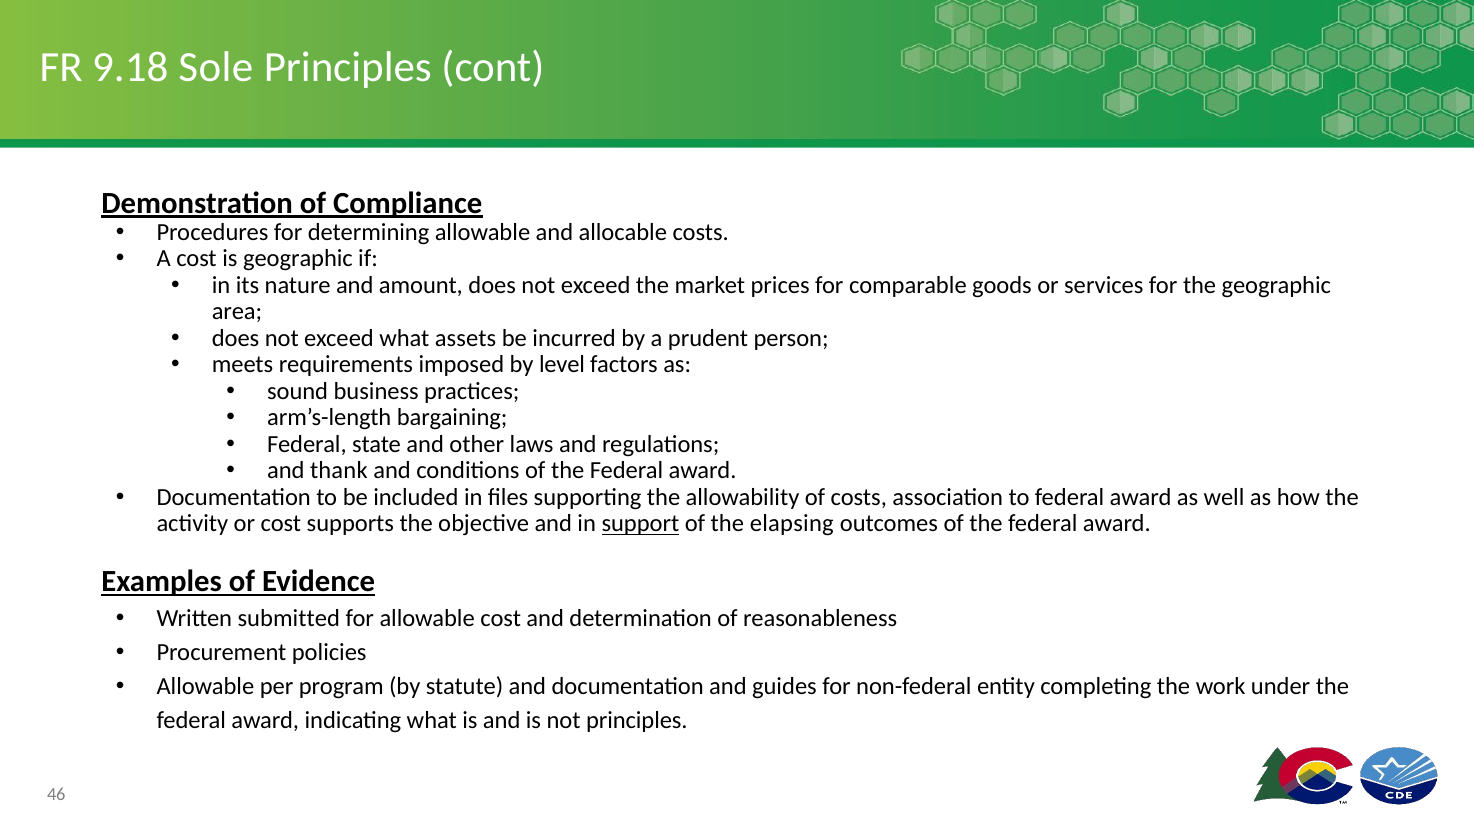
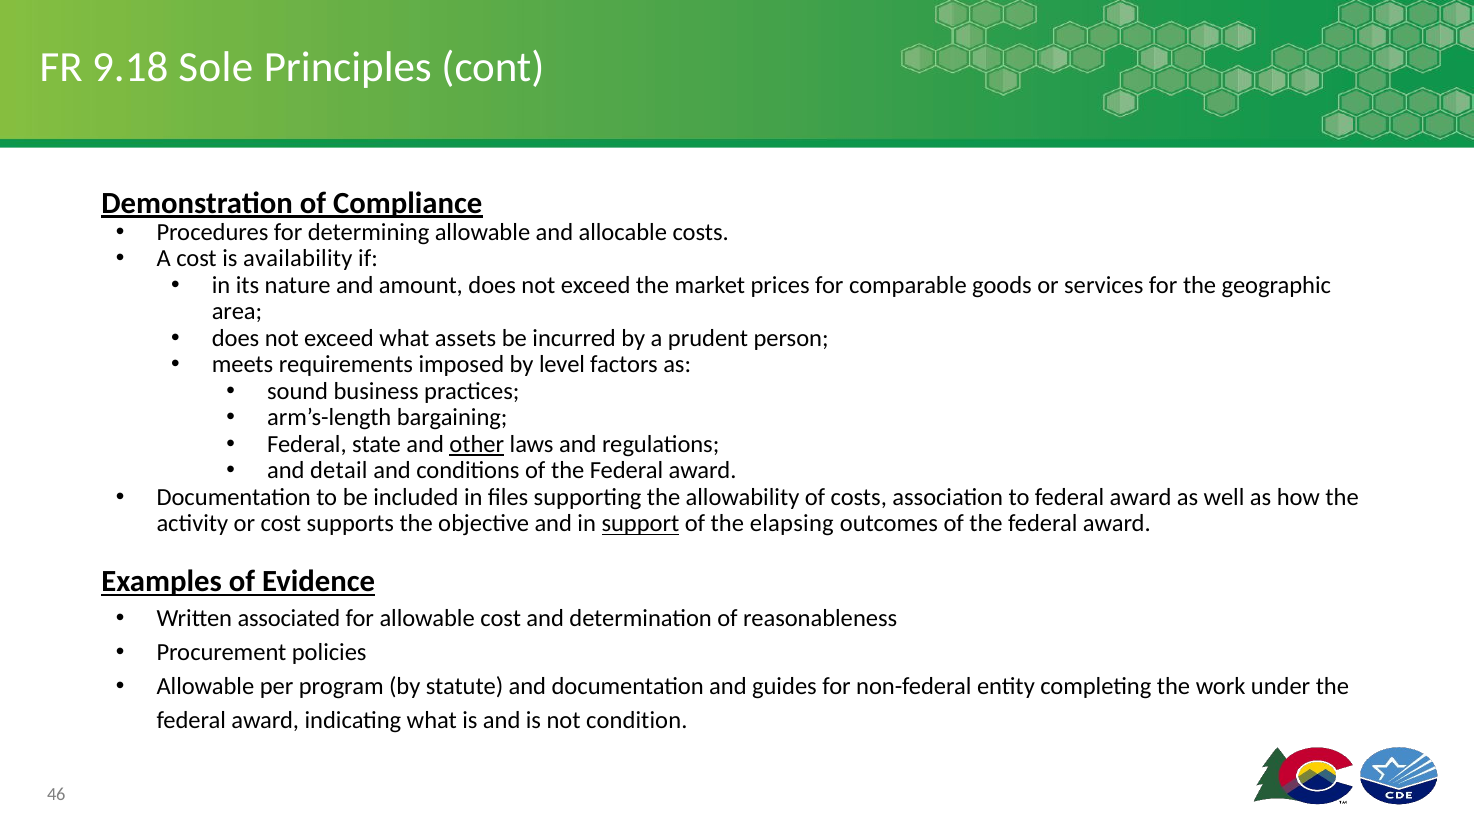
is geographic: geographic -> availability
other underline: none -> present
thank: thank -> detail
submitted: submitted -> associated
not principles: principles -> condition
